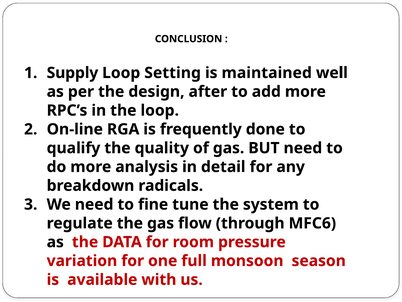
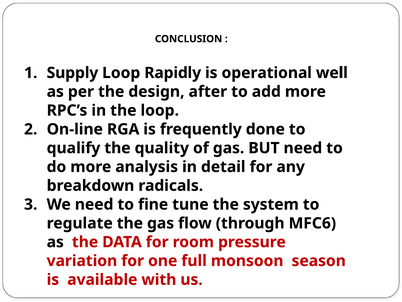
Setting: Setting -> Rapidly
maintained: maintained -> operational
